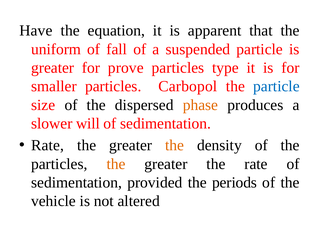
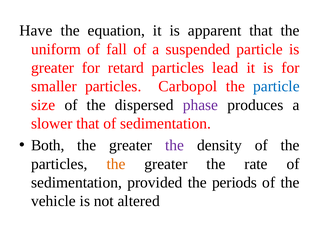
prove: prove -> retard
type: type -> lead
phase colour: orange -> purple
slower will: will -> that
Rate at (48, 145): Rate -> Both
the at (175, 145) colour: orange -> purple
